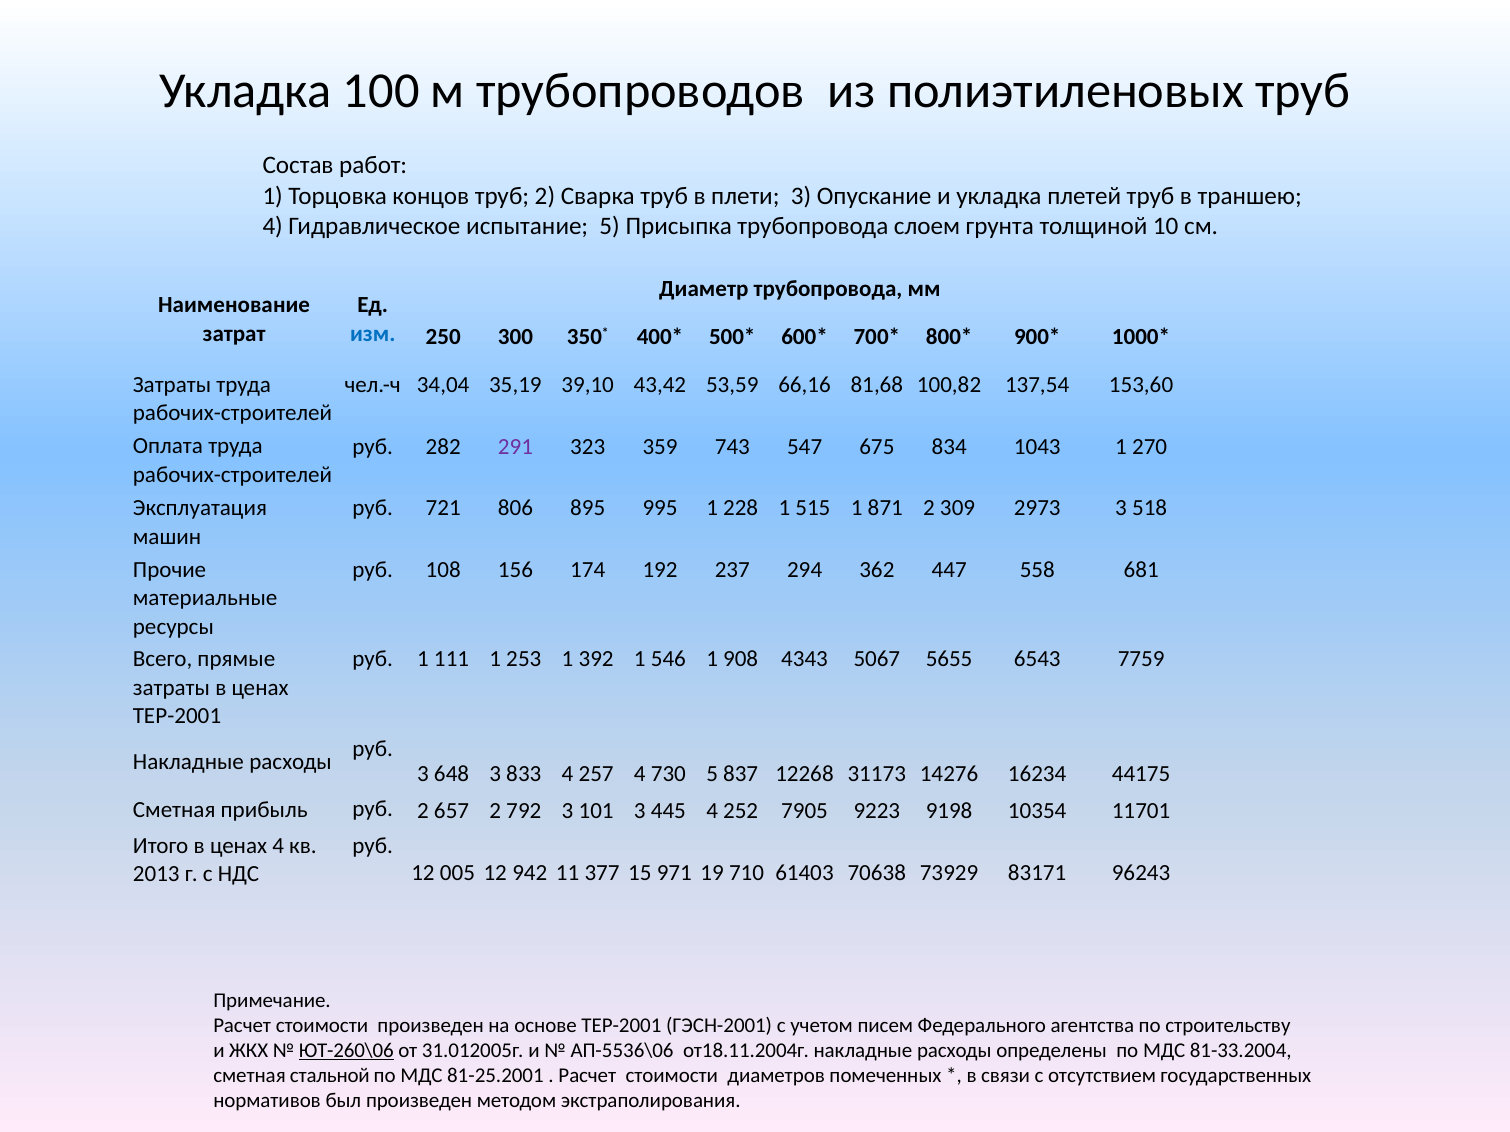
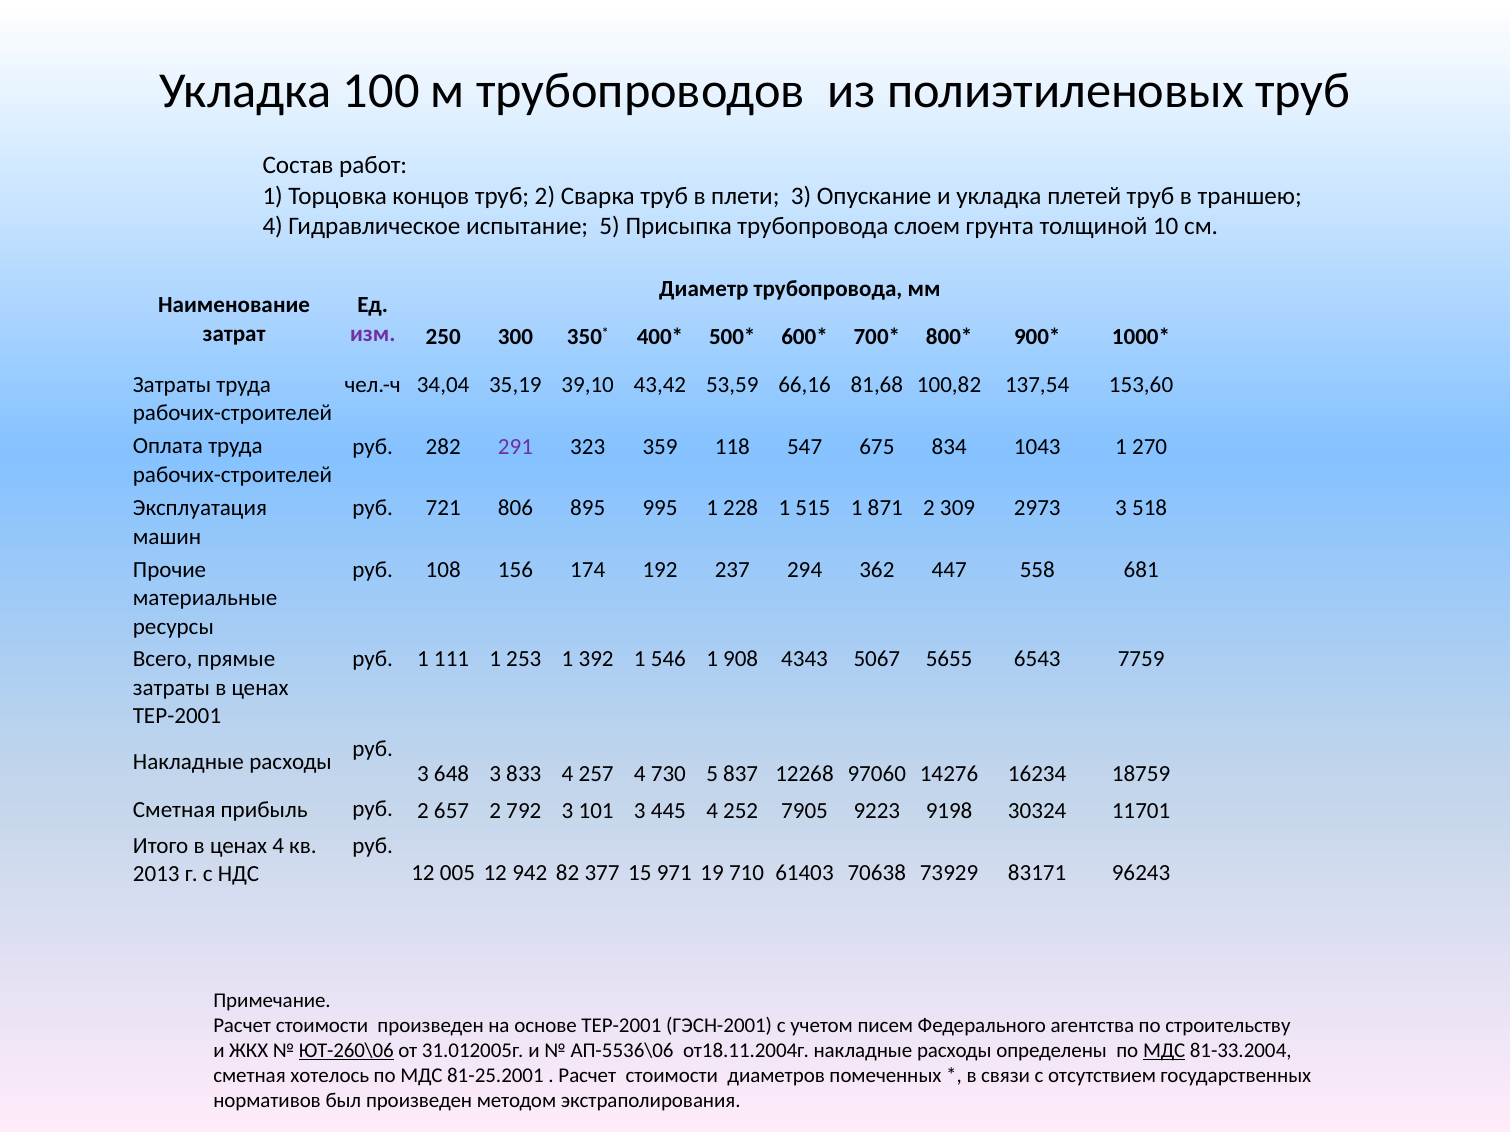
изм colour: blue -> purple
743: 743 -> 118
31173: 31173 -> 97060
44175: 44175 -> 18759
10354: 10354 -> 30324
11: 11 -> 82
МДС at (1164, 1051) underline: none -> present
стальной: стальной -> хотелось
